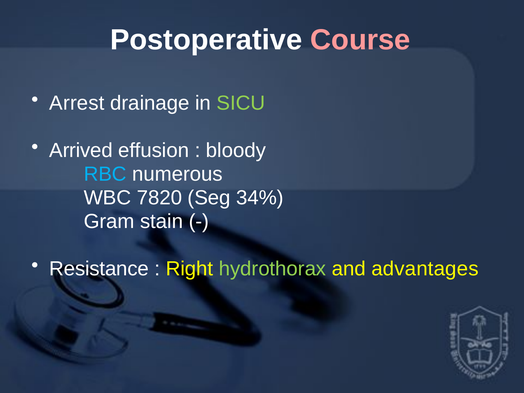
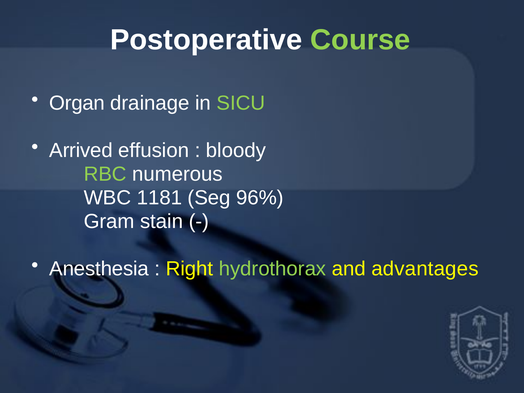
Course colour: pink -> light green
Arrest: Arrest -> Organ
RBC colour: light blue -> light green
7820: 7820 -> 1181
34%: 34% -> 96%
Resistance: Resistance -> Anesthesia
